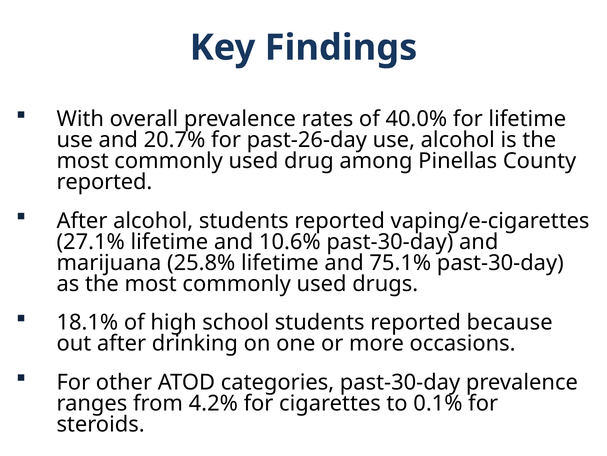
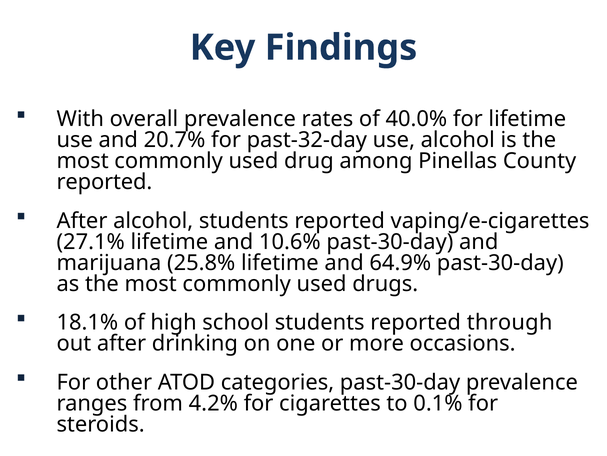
past-26-day: past-26-day -> past-32-day
75.1%: 75.1% -> 64.9%
because: because -> through
